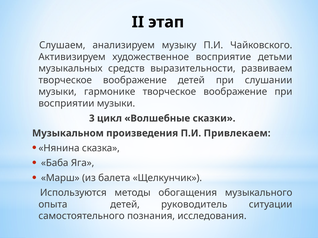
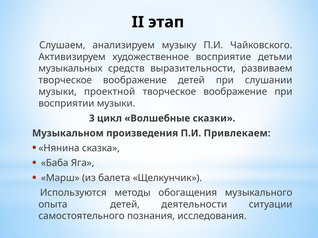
гармонике: гармонике -> проектной
руководитель: руководитель -> деятельности
